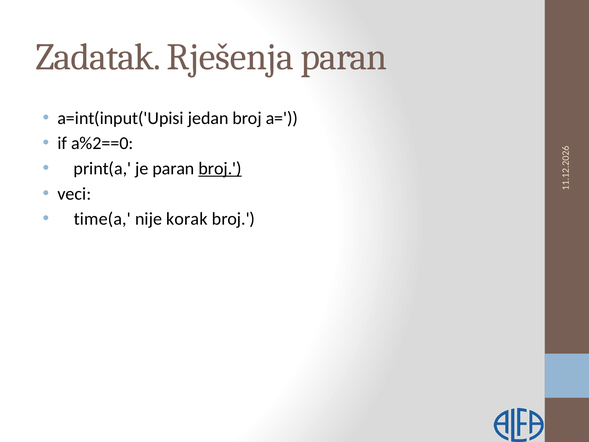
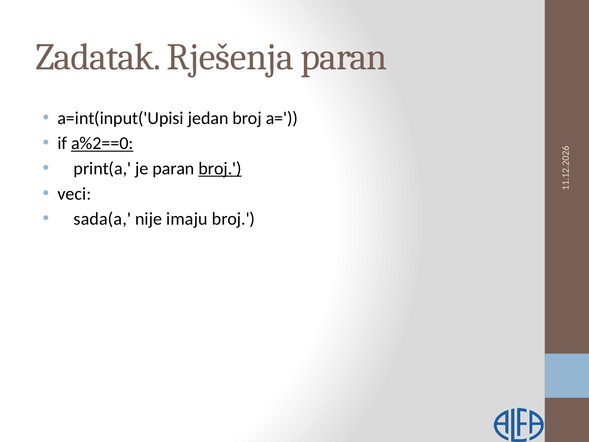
a%2==0 underline: none -> present
time(a: time(a -> sada(a
korak: korak -> imaju
